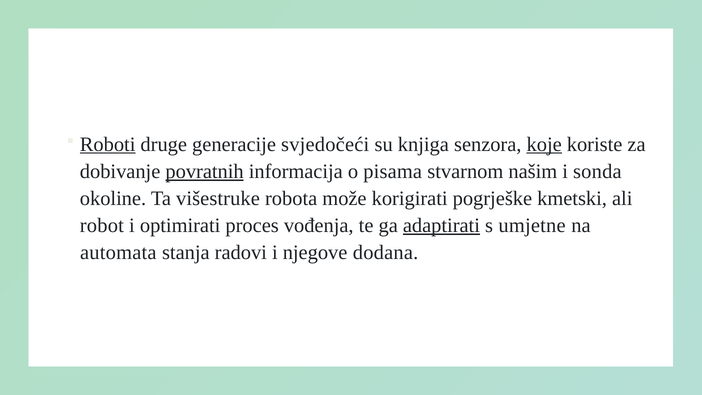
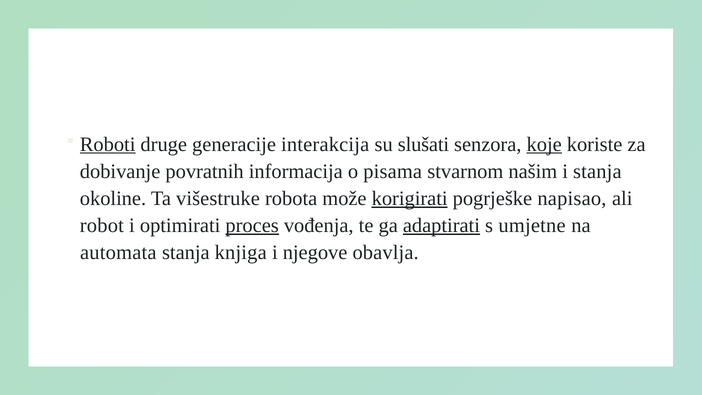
svjedočeći: svjedočeći -> interakcija
knjiga: knjiga -> slušati
povratnih underline: present -> none
i sonda: sonda -> stanja
korigirati underline: none -> present
kmetski: kmetski -> napisao
proces underline: none -> present
radovi: radovi -> knjiga
dodana: dodana -> obavlja
